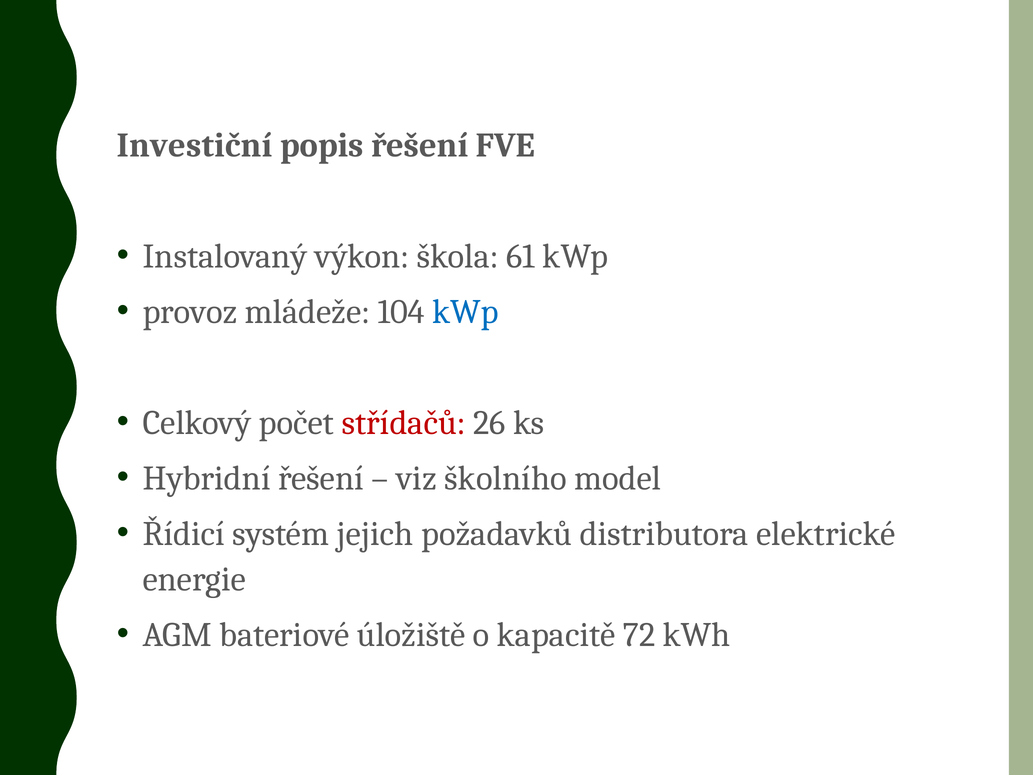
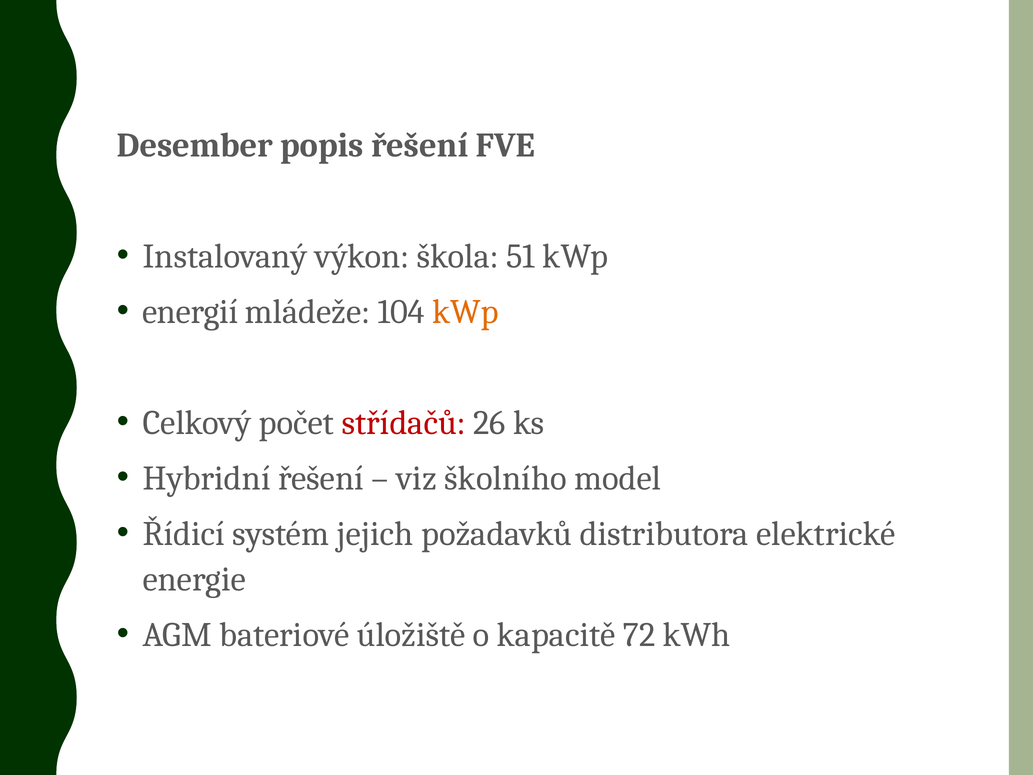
Investiční: Investiční -> Desember
61: 61 -> 51
provoz: provoz -> energií
kWp at (465, 312) colour: blue -> orange
